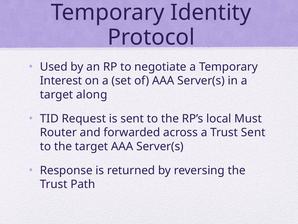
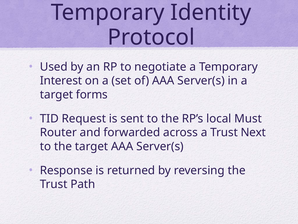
along: along -> forms
Trust Sent: Sent -> Next
